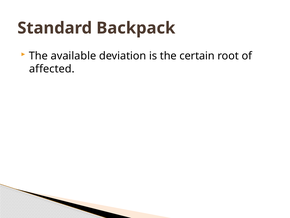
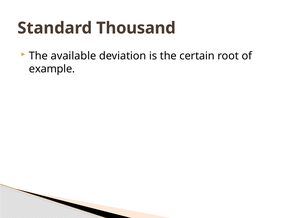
Backpack: Backpack -> Thousand
affected: affected -> example
